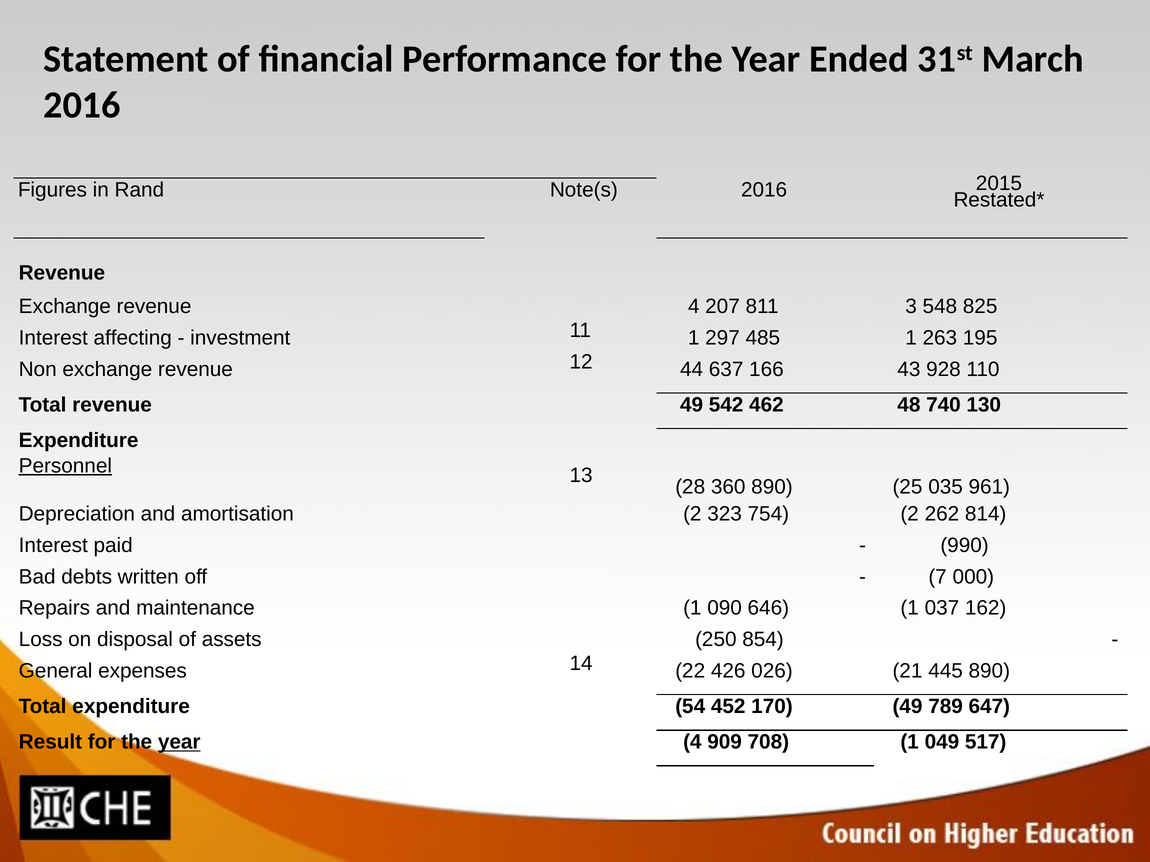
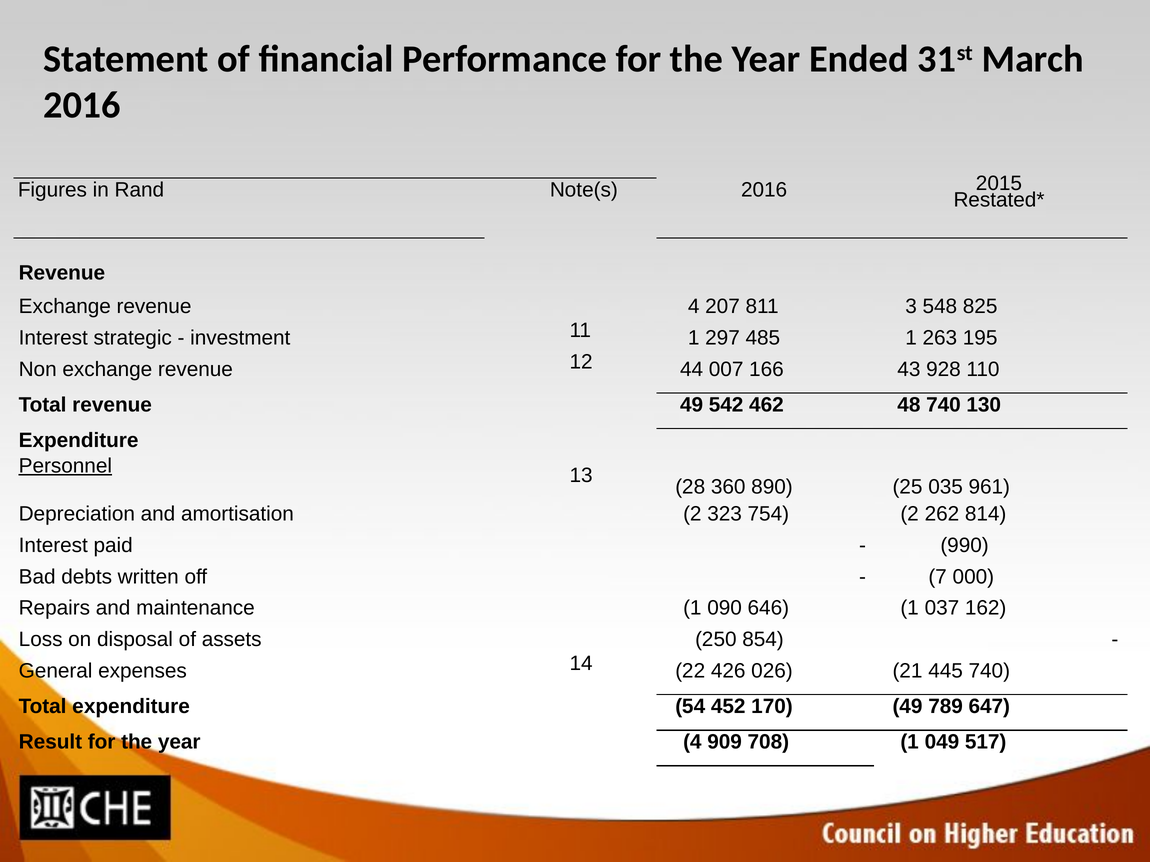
affecting: affecting -> strategic
637: 637 -> 007
445 890: 890 -> 740
year at (179, 742) underline: present -> none
